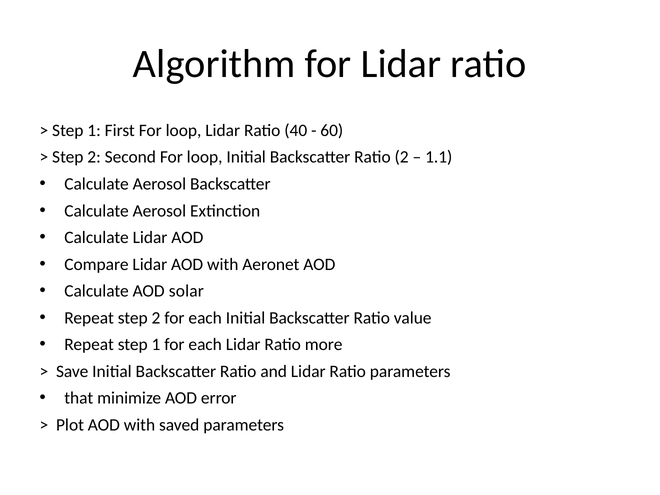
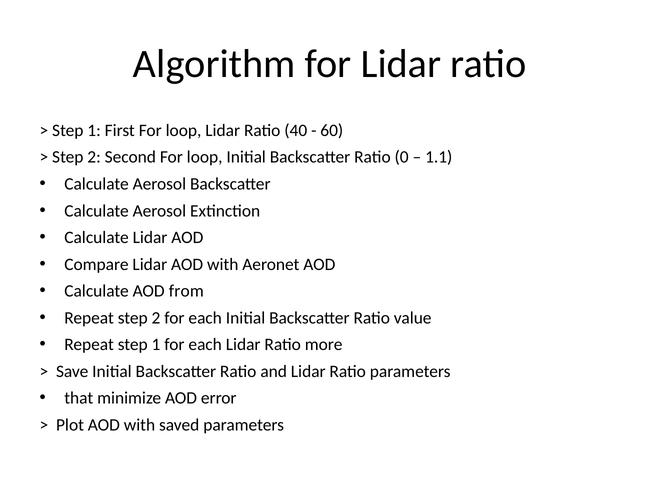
Ratio 2: 2 -> 0
solar: solar -> from
